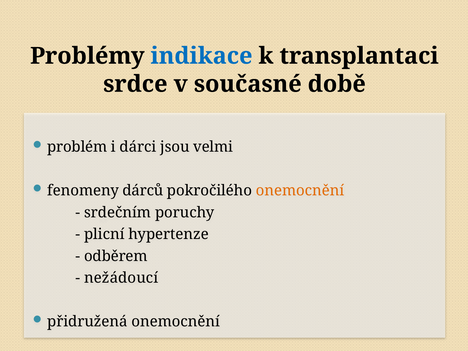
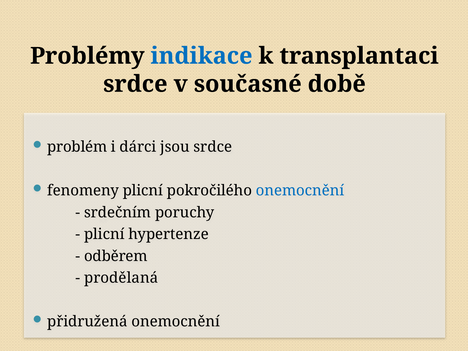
jsou velmi: velmi -> srdce
fenomeny dárců: dárců -> plicní
onemocnění at (300, 191) colour: orange -> blue
nežádoucí: nežádoucí -> prodělaná
